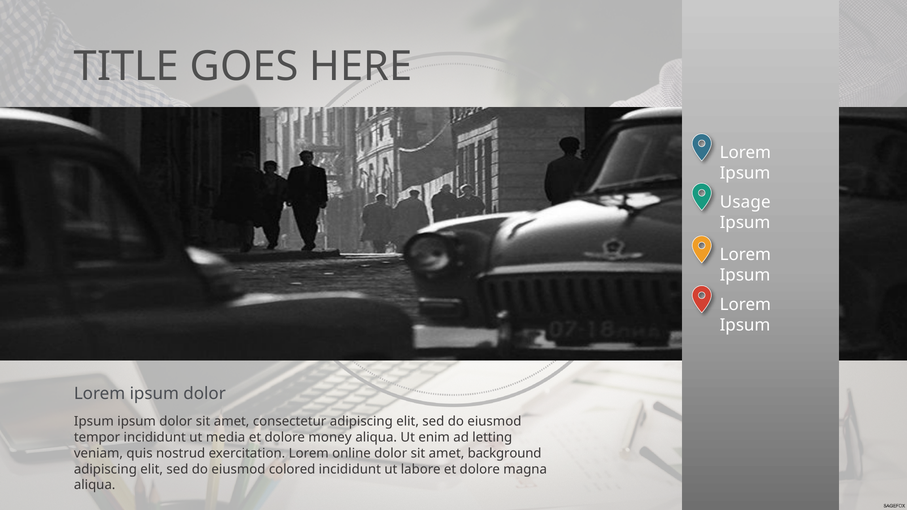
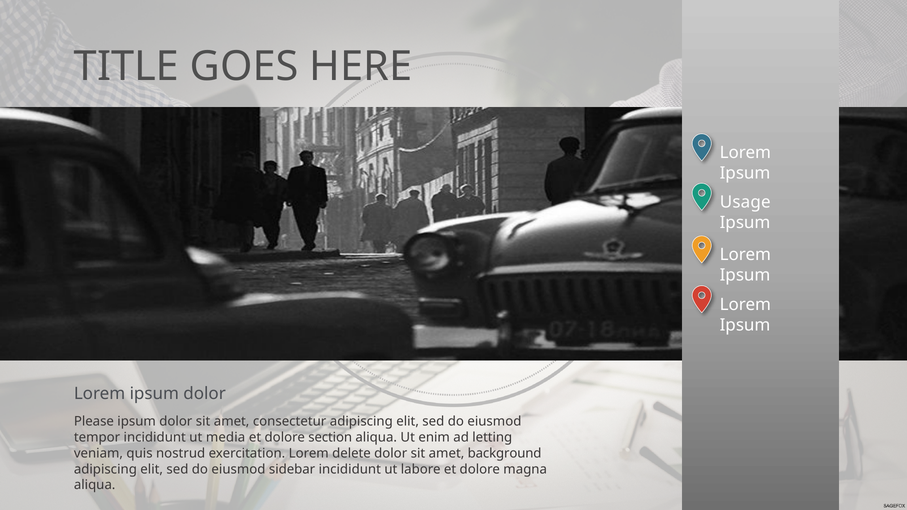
Ipsum at (94, 422): Ipsum -> Please
money: money -> section
online: online -> delete
colored: colored -> sidebar
